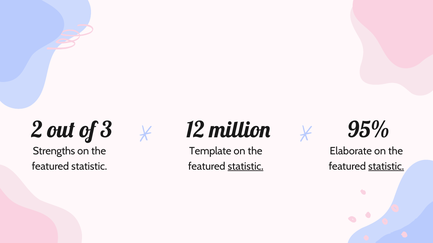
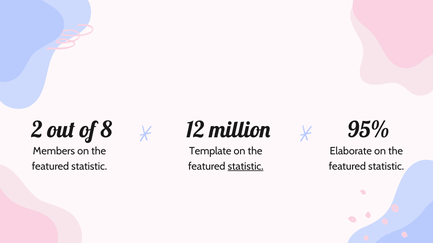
3: 3 -> 8
Strengths: Strengths -> Members
statistic at (386, 167) underline: present -> none
